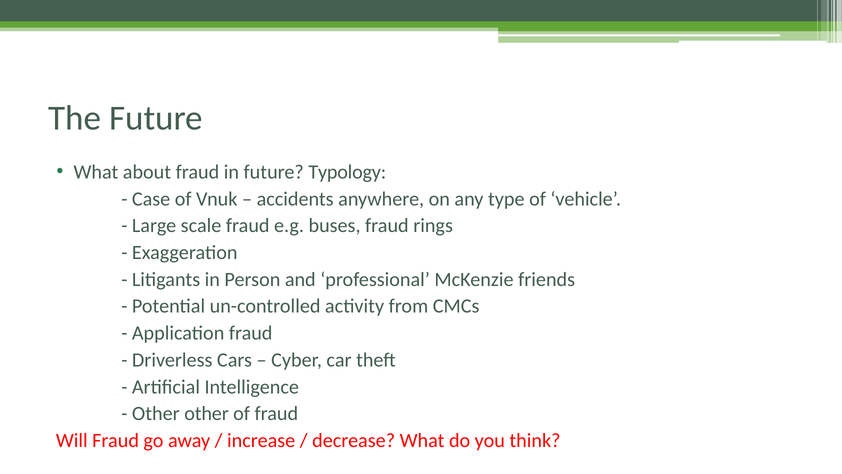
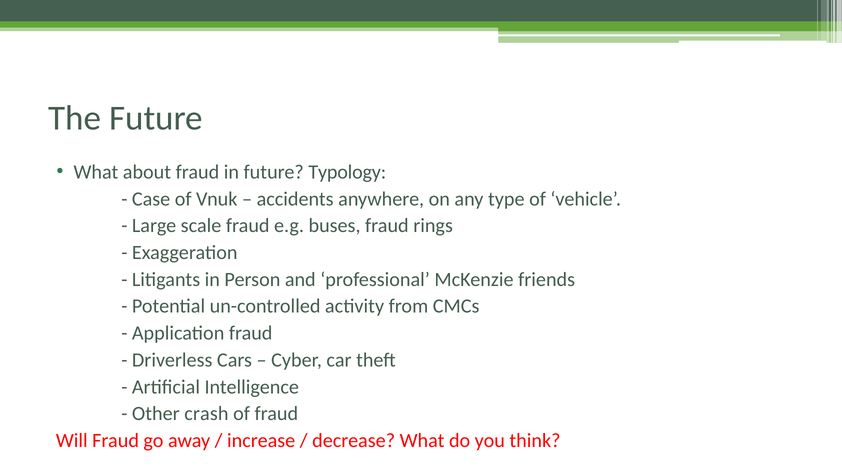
Other other: other -> crash
